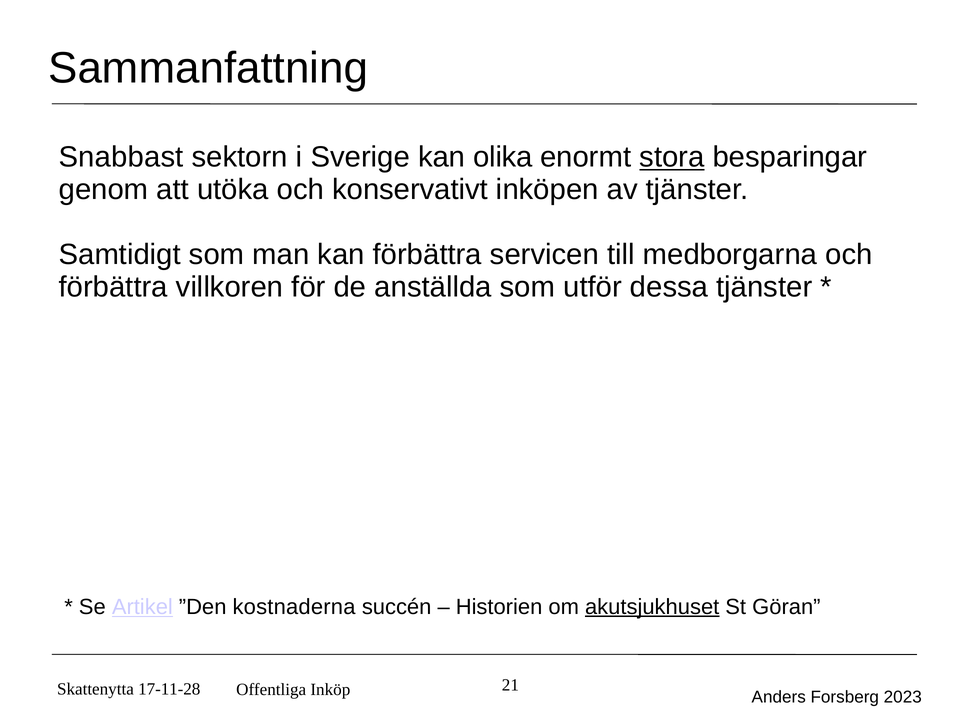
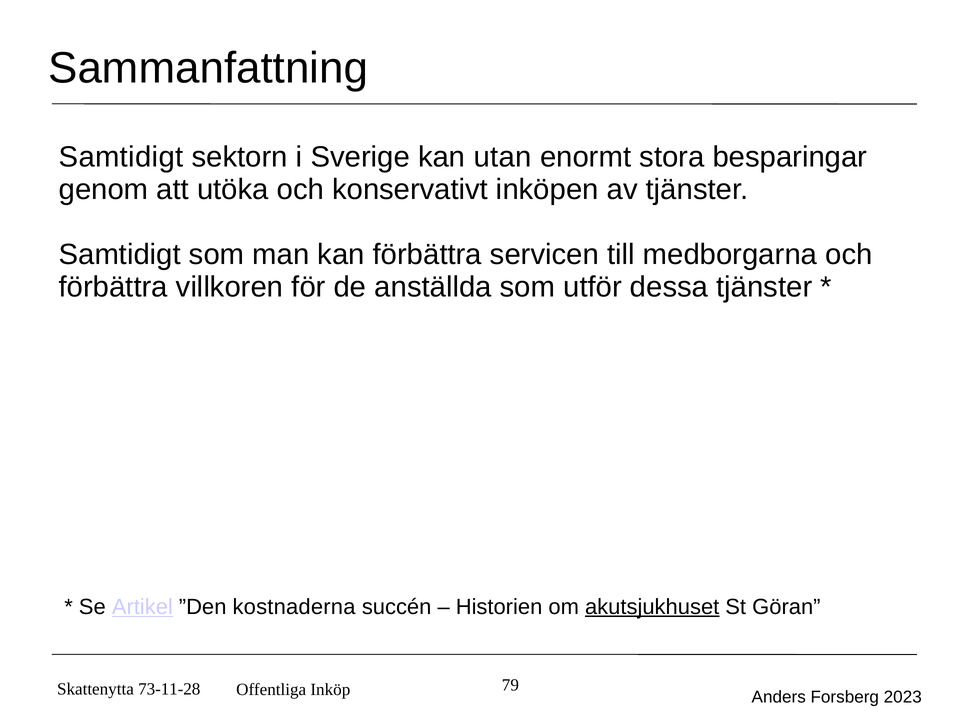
Snabbast at (121, 157): Snabbast -> Samtidigt
olika: olika -> utan
stora underline: present -> none
17-11-28: 17-11-28 -> 73-11-28
21: 21 -> 79
